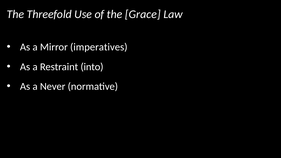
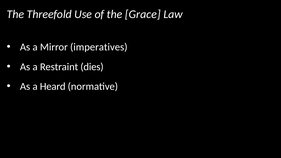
into: into -> dies
Never: Never -> Heard
